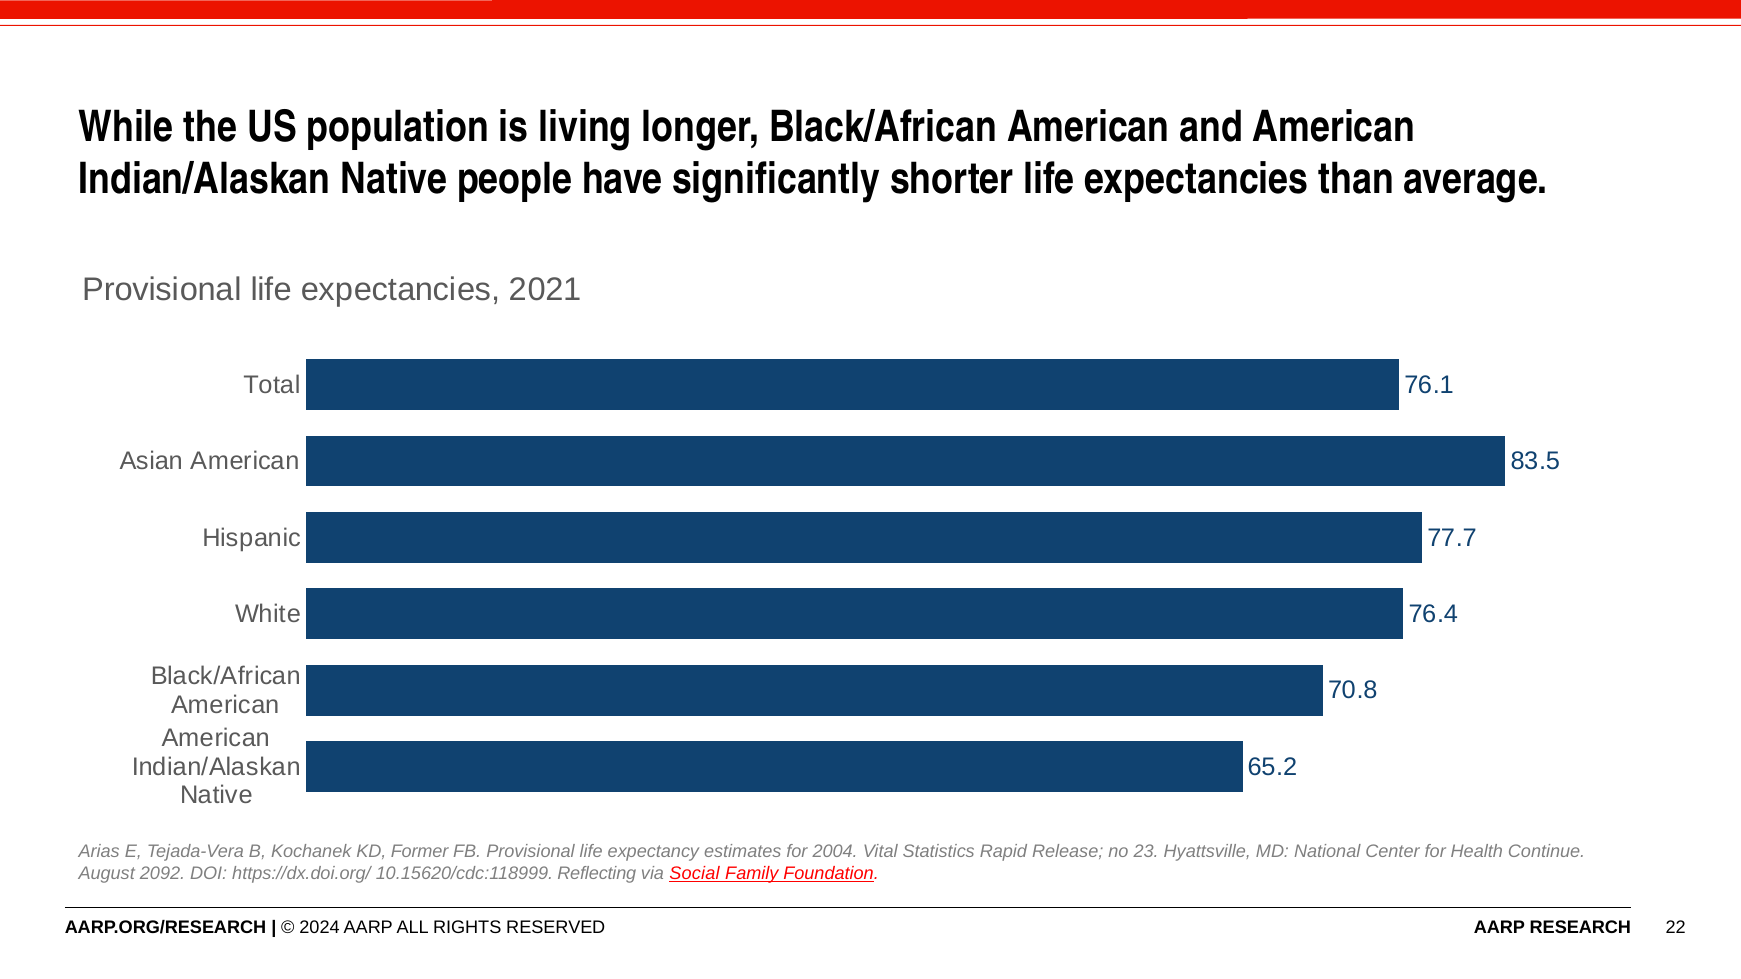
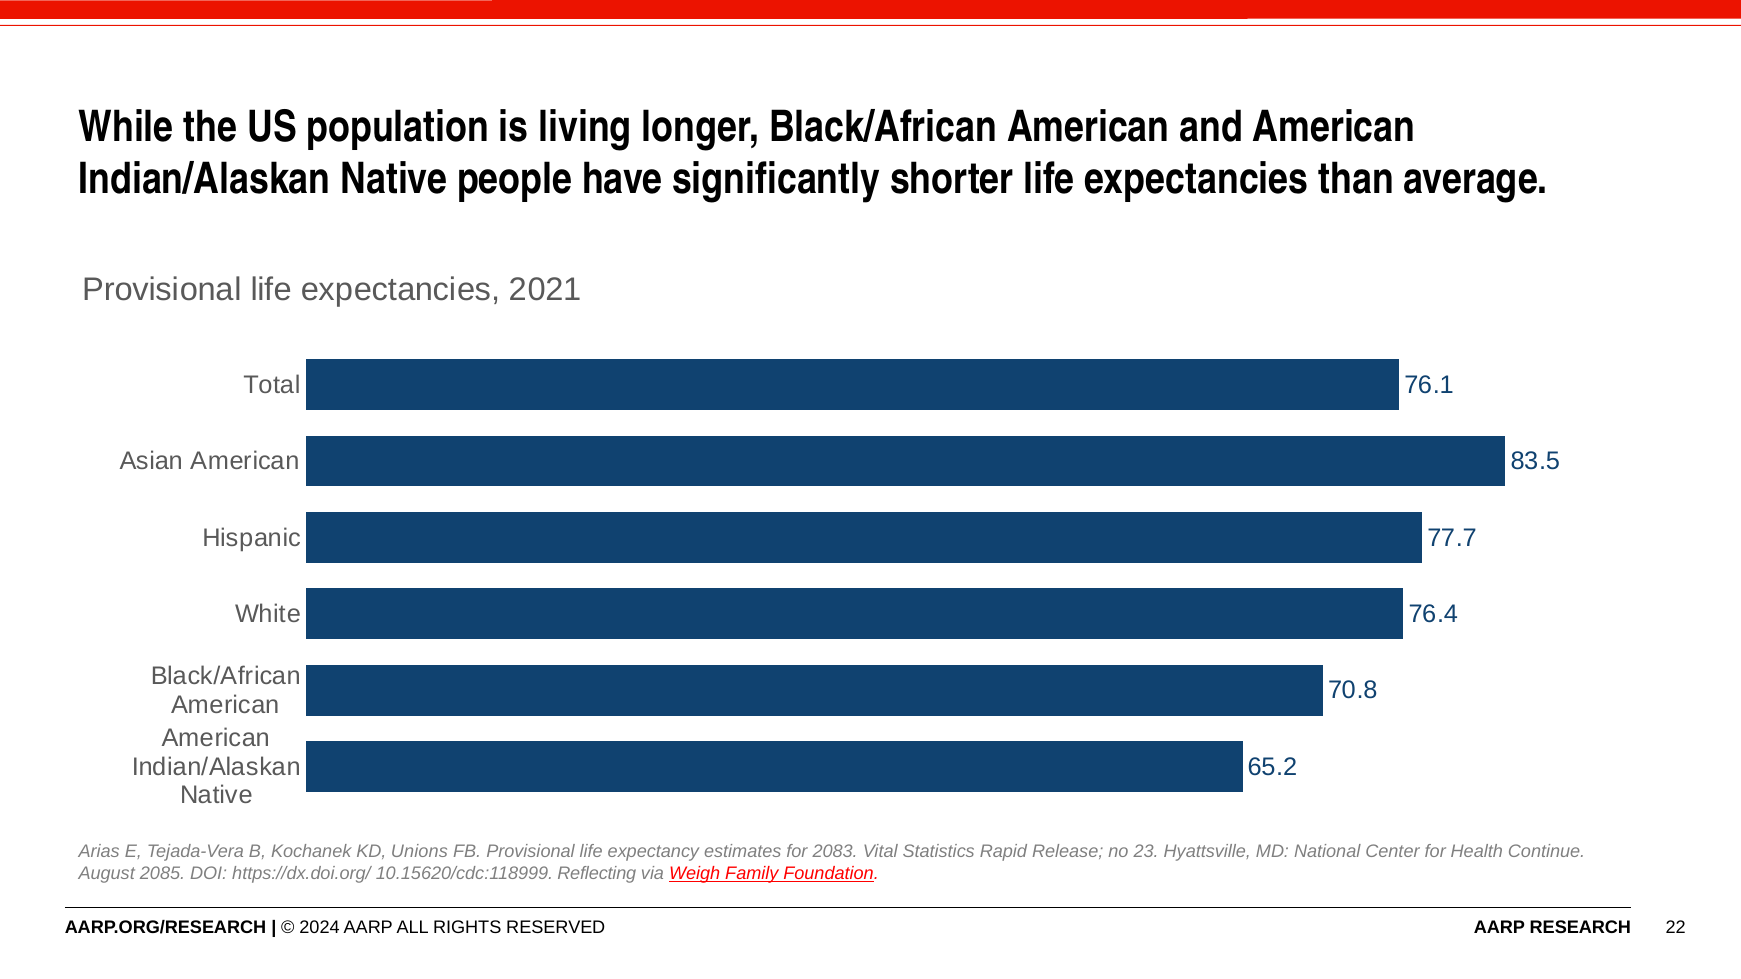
Former: Former -> Unions
2004: 2004 -> 2083
2092: 2092 -> 2085
Social: Social -> Weigh
